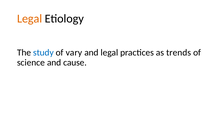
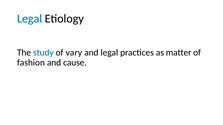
Legal at (30, 19) colour: orange -> blue
trends: trends -> matter
science: science -> fashion
